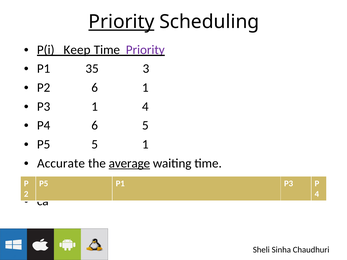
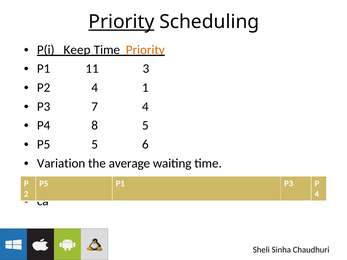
Priority at (145, 50) colour: purple -> orange
35: 35 -> 11
P2 6: 6 -> 4
P3 1: 1 -> 7
P4 6: 6 -> 8
5 1: 1 -> 6
Accurate: Accurate -> Variation
average underline: present -> none
